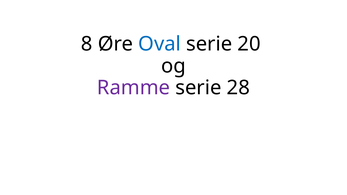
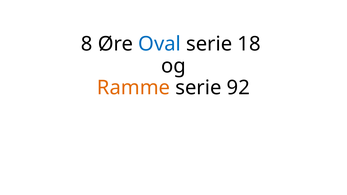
20: 20 -> 18
Ramme colour: purple -> orange
28: 28 -> 92
